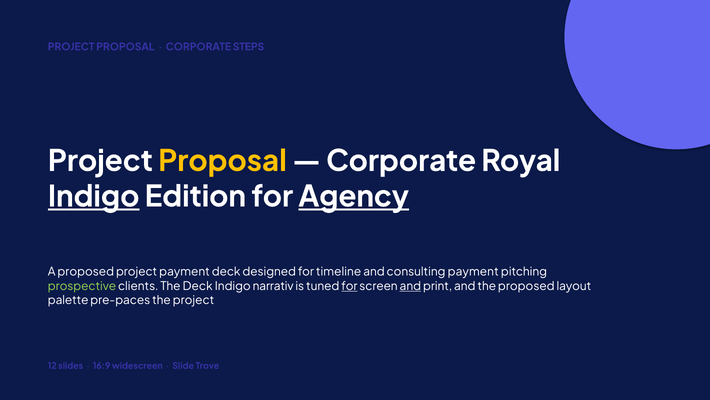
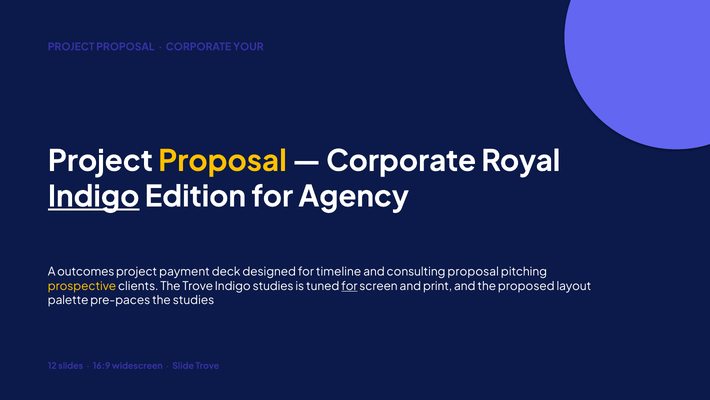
STEPS: STEPS -> YOUR
Agency underline: present -> none
A proposed: proposed -> outcomes
consulting payment: payment -> proposal
prospective colour: light green -> yellow
The Deck: Deck -> Trove
Indigo narrativ: narrativ -> studies
and at (410, 286) underline: present -> none
the project: project -> studies
